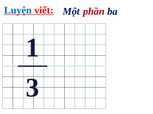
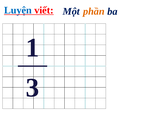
phần colour: red -> orange
